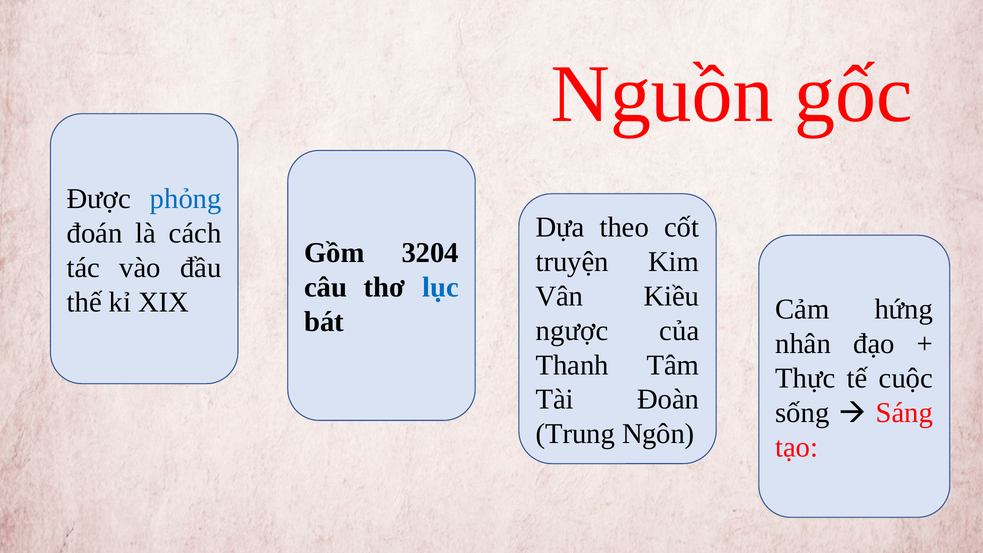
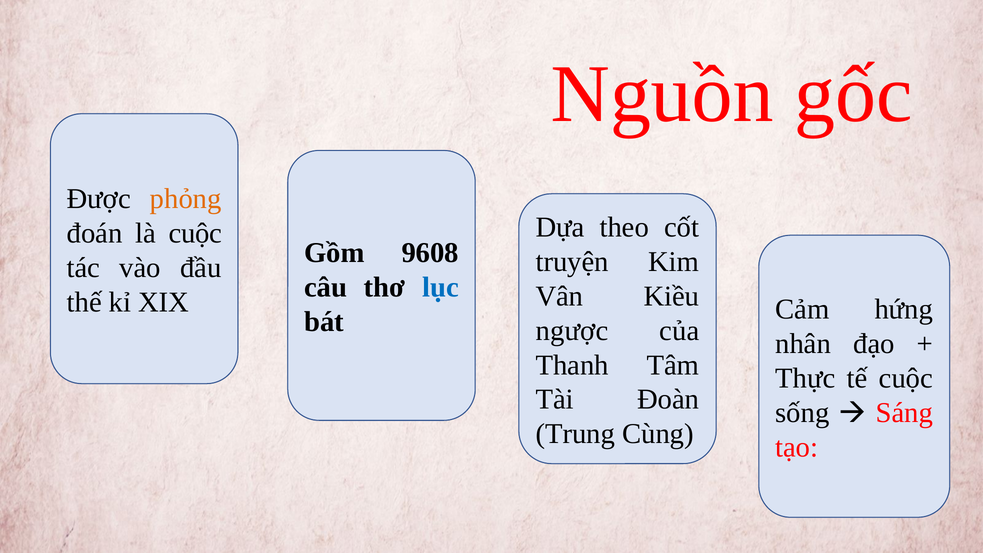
phỏng colour: blue -> orange
là cách: cách -> cuộc
3204: 3204 -> 9608
Ngôn: Ngôn -> Cùng
